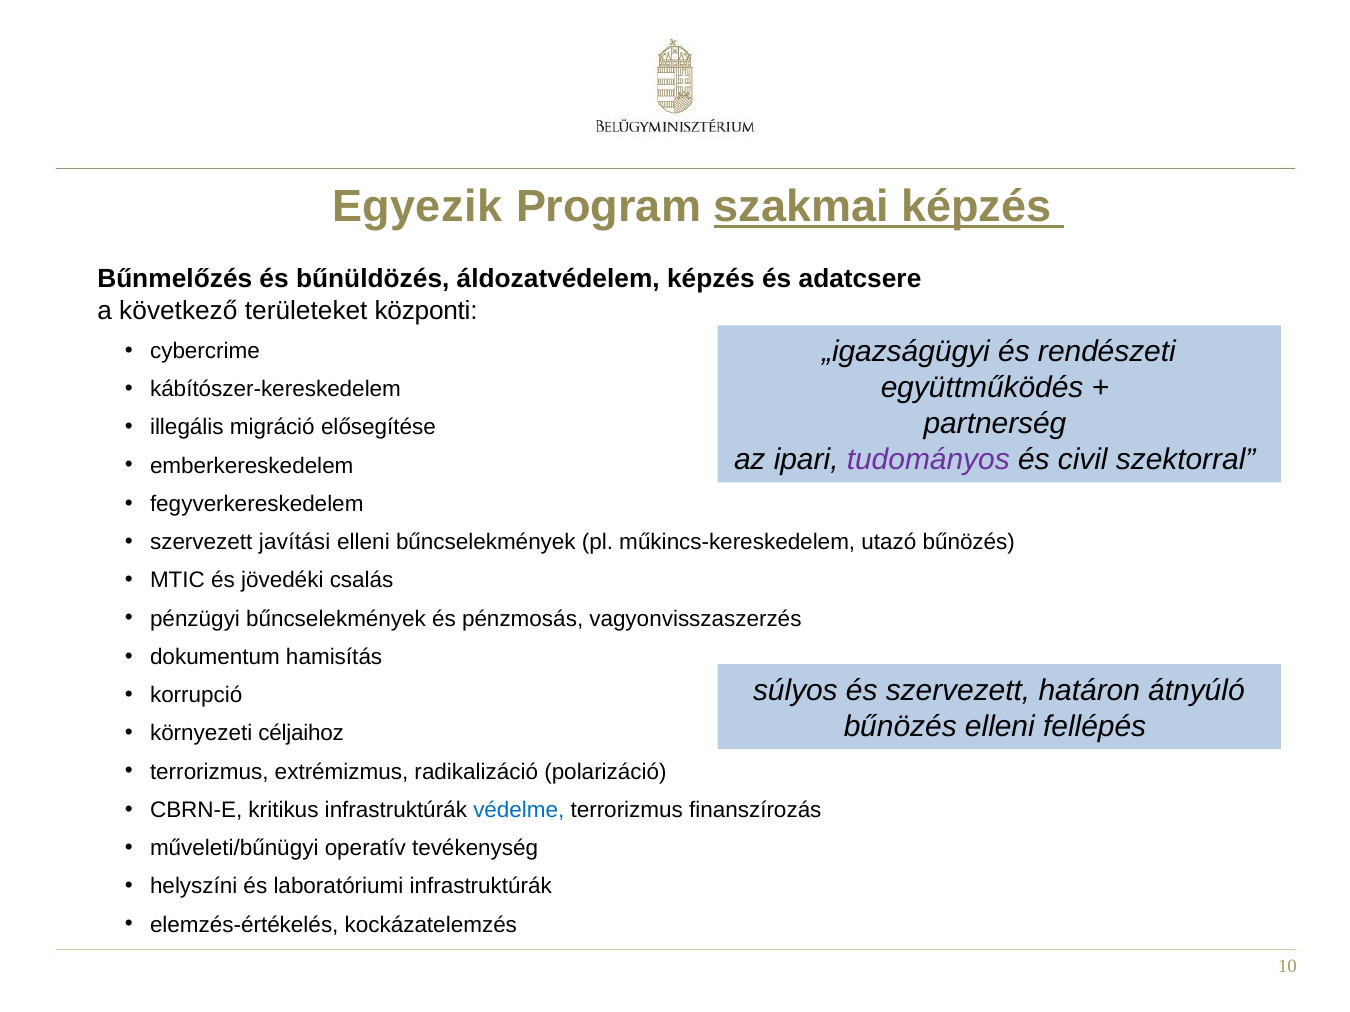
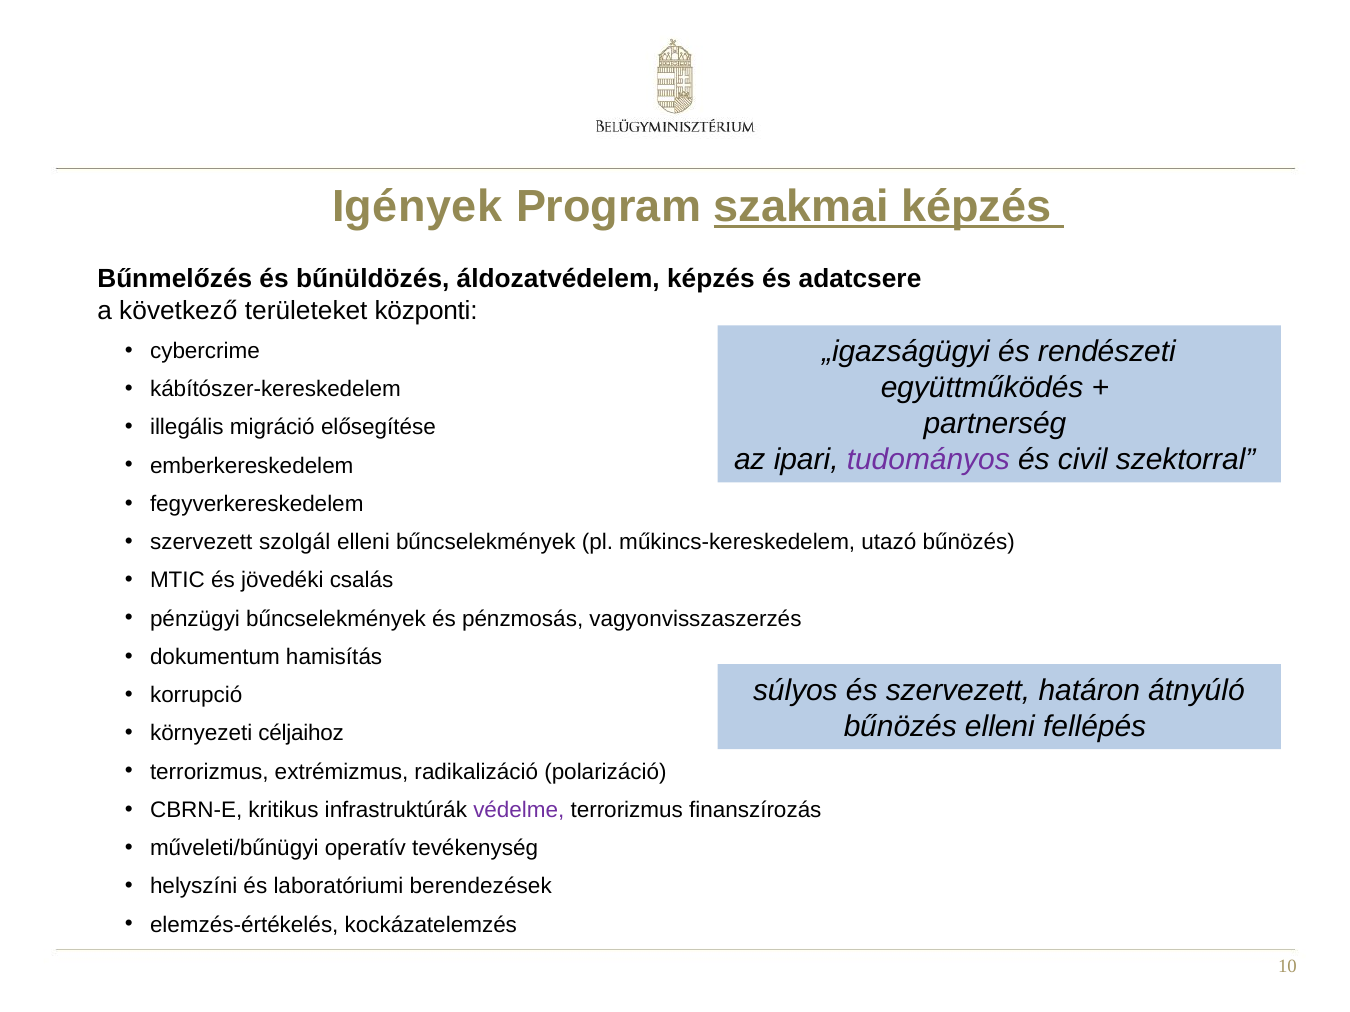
Egyezik: Egyezik -> Igények
javítási: javítási -> szolgál
védelme colour: blue -> purple
laboratóriumi infrastruktúrák: infrastruktúrák -> berendezések
